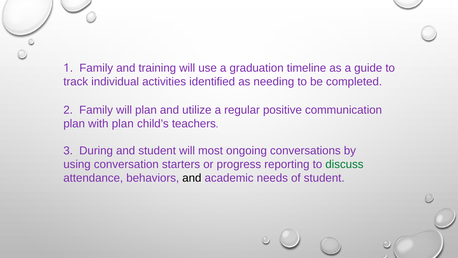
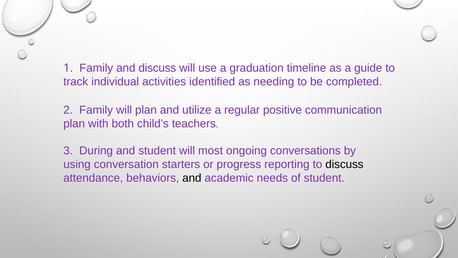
and training: training -> discuss
with plan: plan -> both
discuss at (344, 164) colour: green -> black
